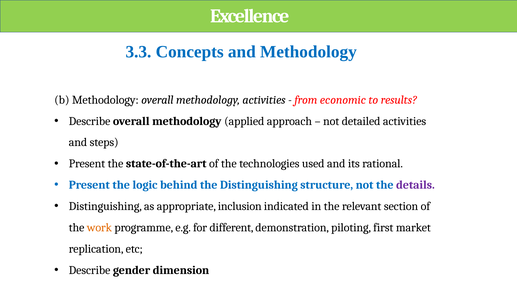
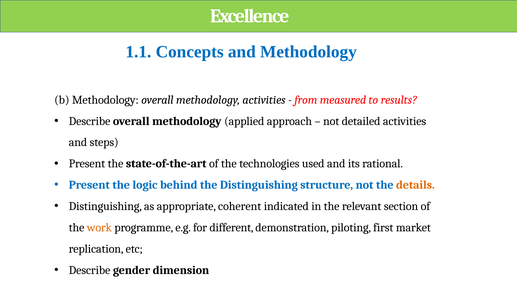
3.3: 3.3 -> 1.1
economic: economic -> measured
details colour: purple -> orange
inclusion: inclusion -> coherent
